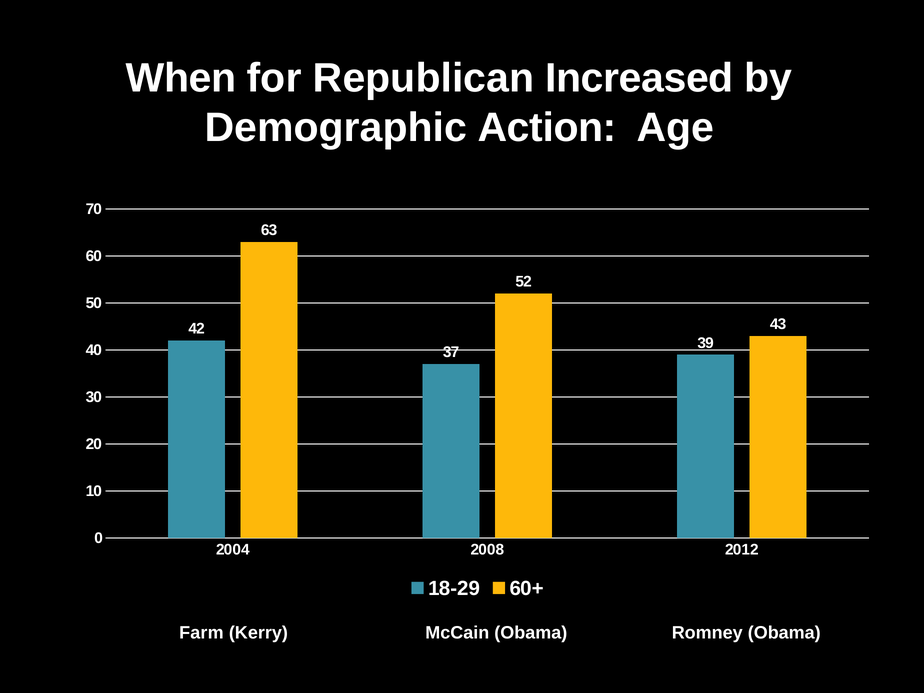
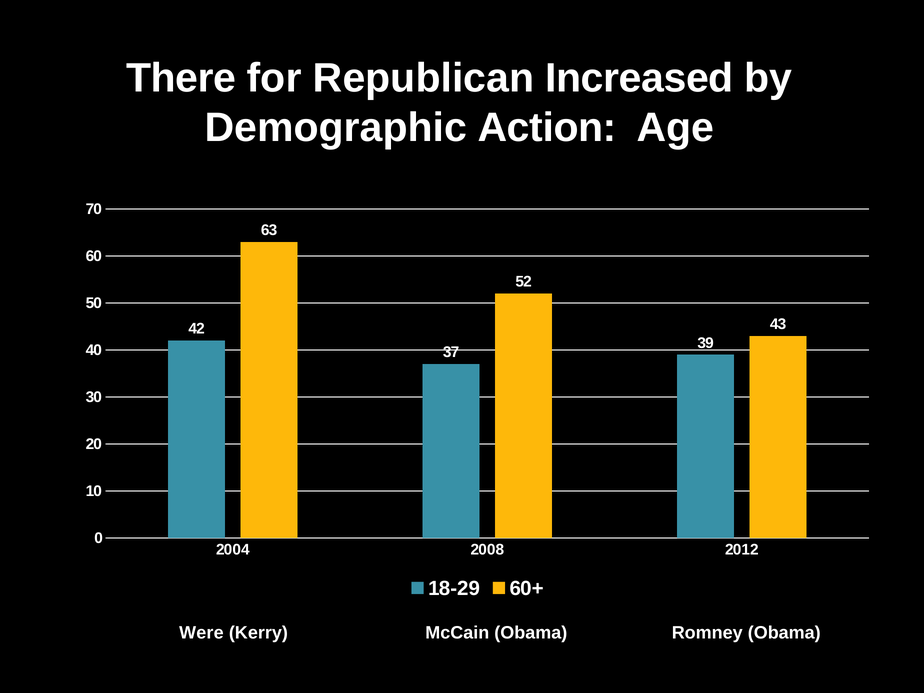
When: When -> There
Farm: Farm -> Were
